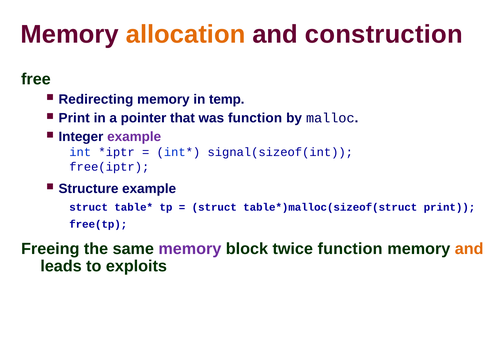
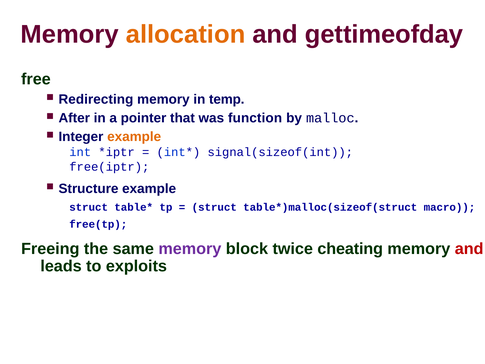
construction: construction -> gettimeofday
Print at (74, 118): Print -> After
example at (134, 137) colour: purple -> orange
print at (449, 207): print -> macro
twice function: function -> cheating
and at (469, 249) colour: orange -> red
